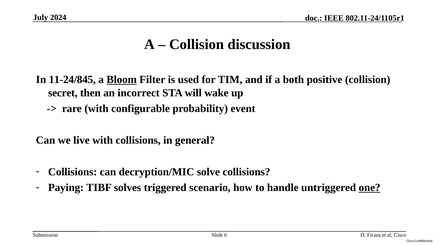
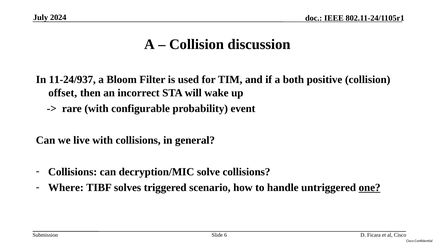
11-24/845: 11-24/845 -> 11-24/937
Bloom underline: present -> none
secret: secret -> offset
Paying: Paying -> Where
